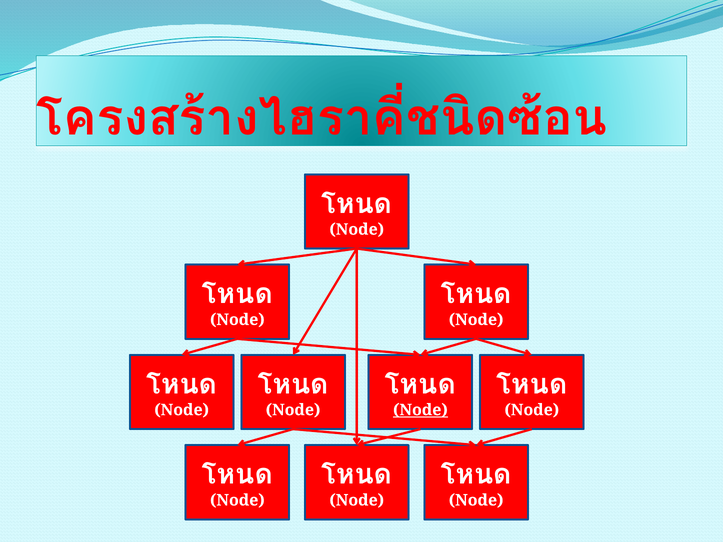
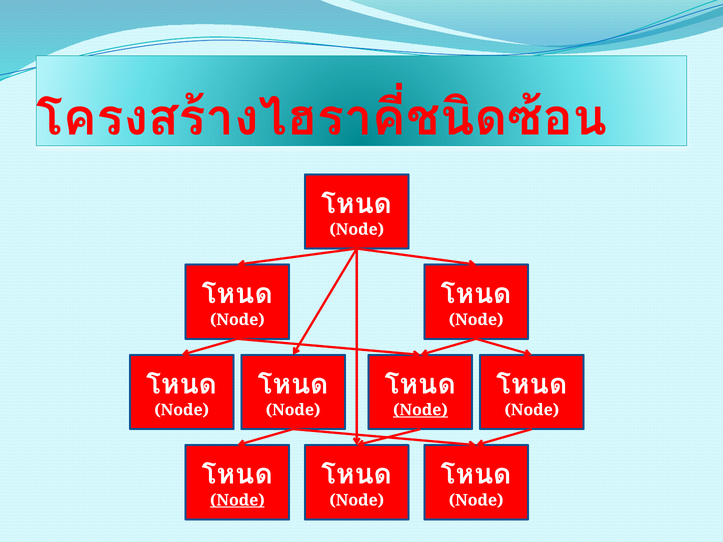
Node at (237, 500) underline: none -> present
